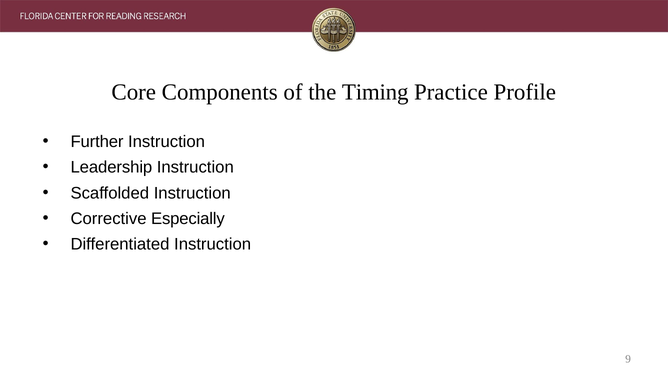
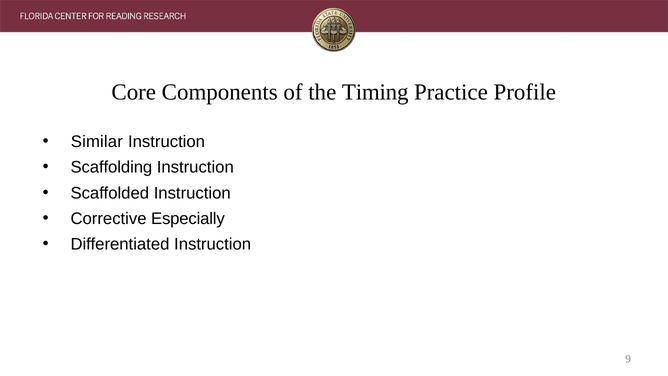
Further: Further -> Similar
Leadership: Leadership -> Scaffolding
